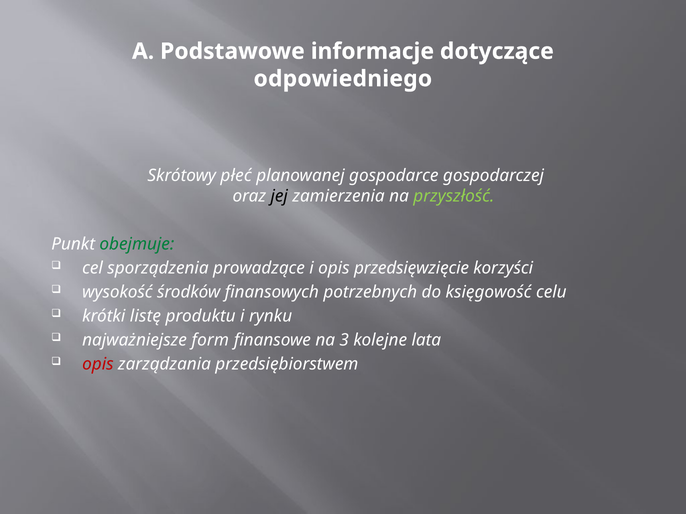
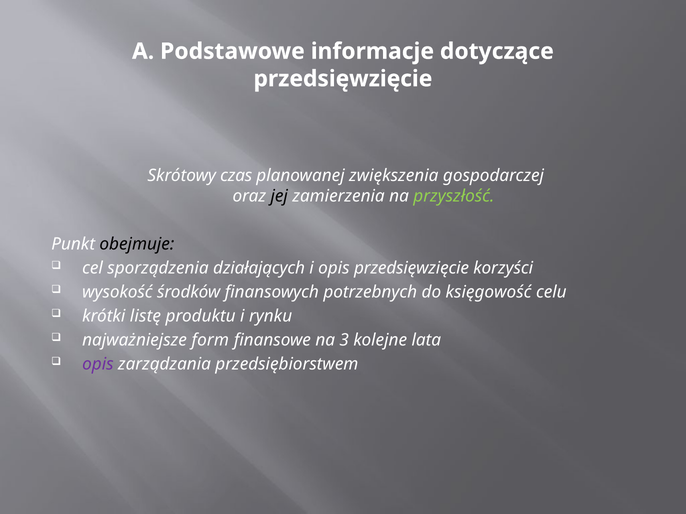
odpowiedniego at (343, 79): odpowiedniego -> przedsięwzięcie
płeć: płeć -> czas
gospodarce: gospodarce -> zwiększenia
obejmuje colour: green -> black
prowadzące: prowadzące -> działających
opis at (98, 364) colour: red -> purple
